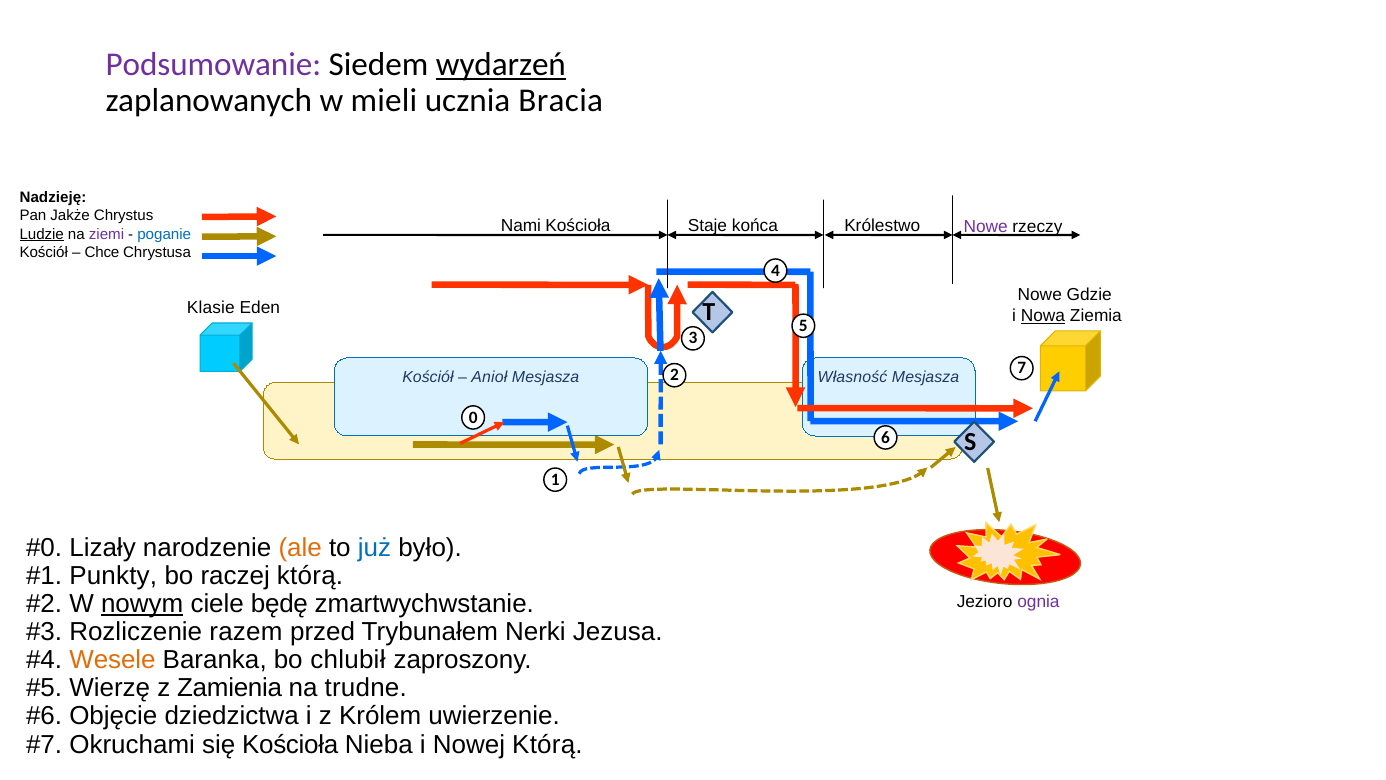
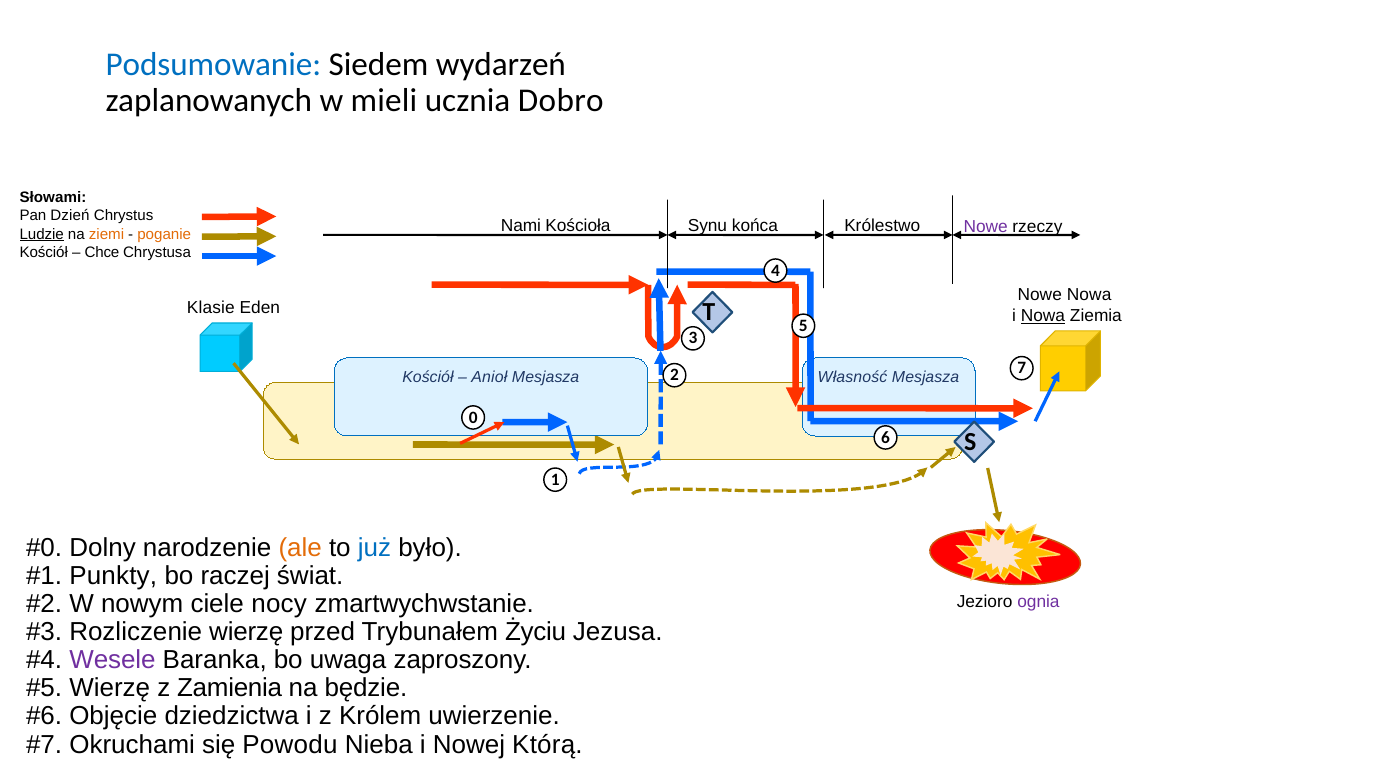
Podsumowanie colour: purple -> blue
wydarzeń underline: present -> none
Bracia: Bracia -> Dobro
Nadzieję: Nadzieję -> Słowami
Jakże: Jakże -> Dzień
Staje: Staje -> Synu
ziemi colour: purple -> orange
poganie colour: blue -> orange
Nowe Gdzie: Gdzie -> Nowa
Lizały: Lizały -> Dolny
raczej którą: którą -> świat
nowym underline: present -> none
będę: będę -> nocy
Rozliczenie razem: razem -> wierzę
Nerki: Nerki -> Życiu
Wesele colour: orange -> purple
chlubił: chlubił -> uwaga
trudne: trudne -> będzie
się Kościoła: Kościoła -> Powodu
